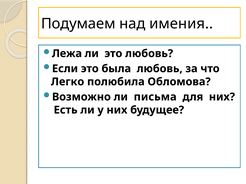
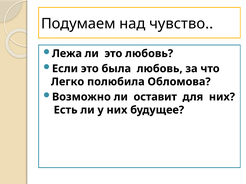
имения: имения -> чувство
письма: письма -> оставит
